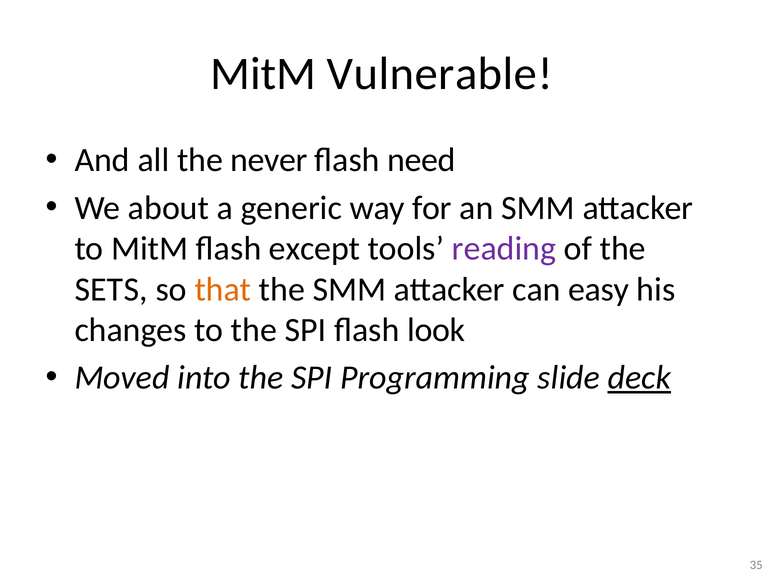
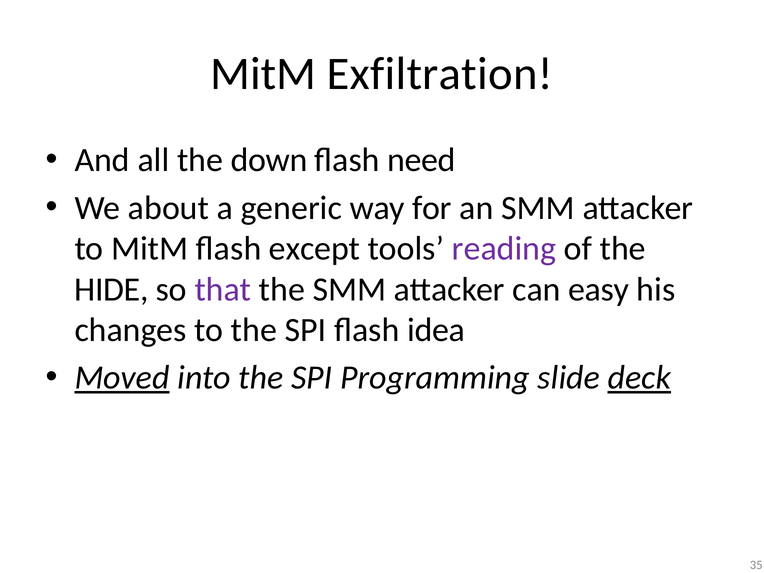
Vulnerable: Vulnerable -> Exfiltration
never: never -> down
SETS: SETS -> HIDE
that colour: orange -> purple
look: look -> idea
Moved underline: none -> present
